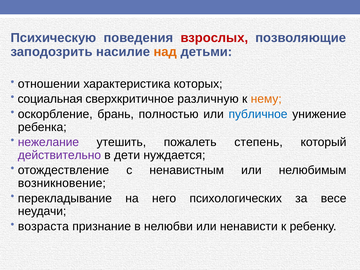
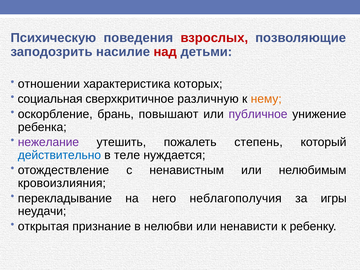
над colour: orange -> red
полностью: полностью -> повышают
публичное colour: blue -> purple
действительно colour: purple -> blue
дети: дети -> теле
возникновение: возникновение -> кровоизлияния
психологических: психологических -> неблагополучия
весе: весе -> игры
возраста: возраста -> открытая
